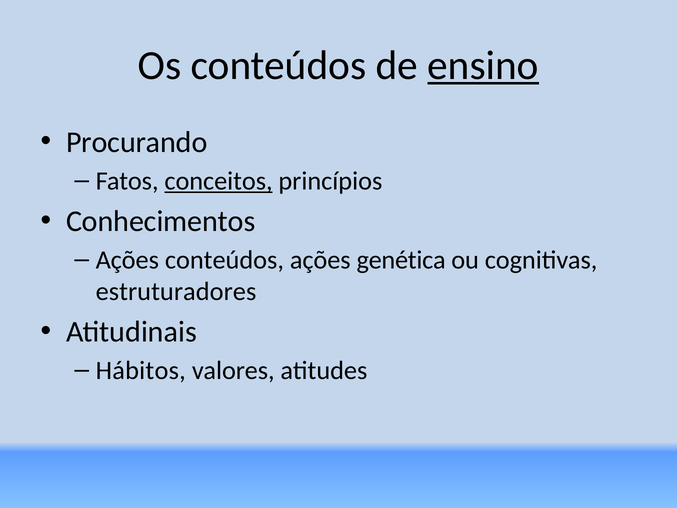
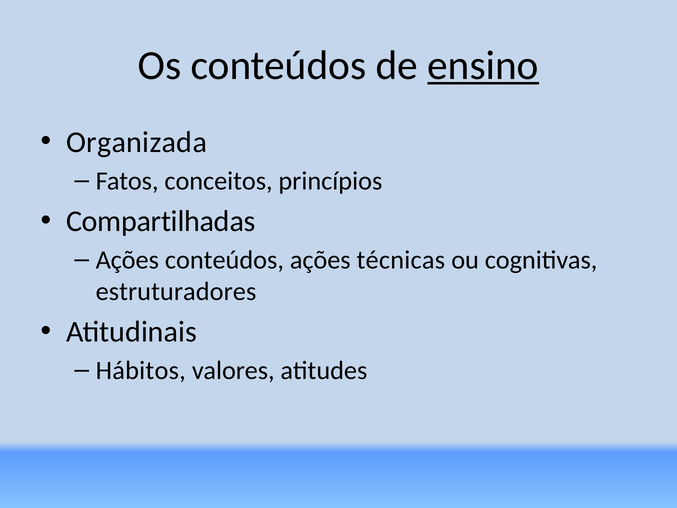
Procurando: Procurando -> Organizada
conceitos underline: present -> none
Conhecimentos: Conhecimentos -> Compartilhadas
genética: genética -> técnicas
